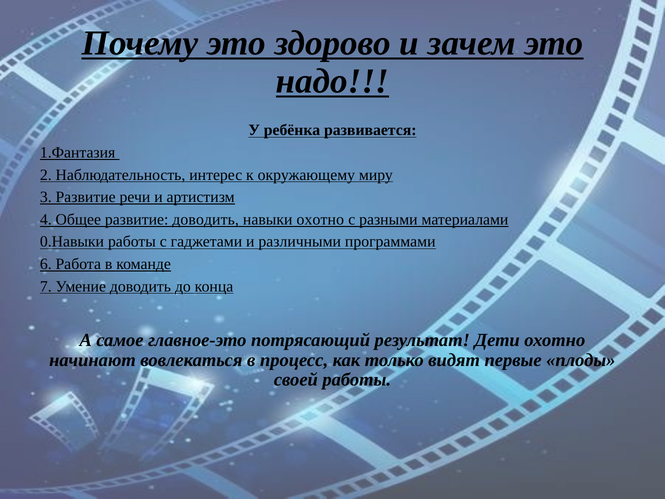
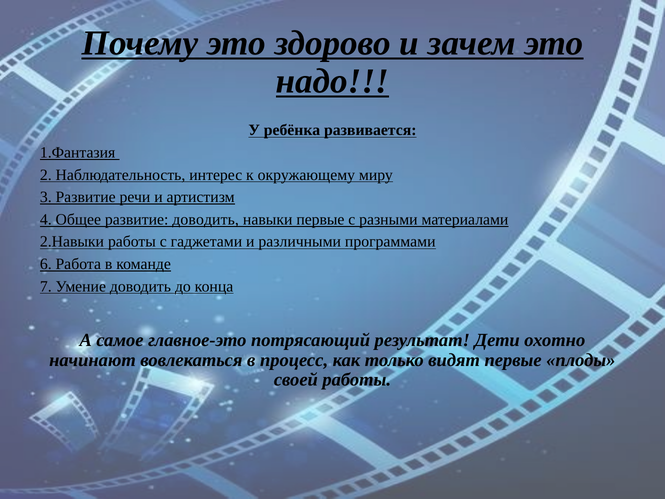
навыки охотно: охотно -> первые
0.Навыки: 0.Навыки -> 2.Навыки
